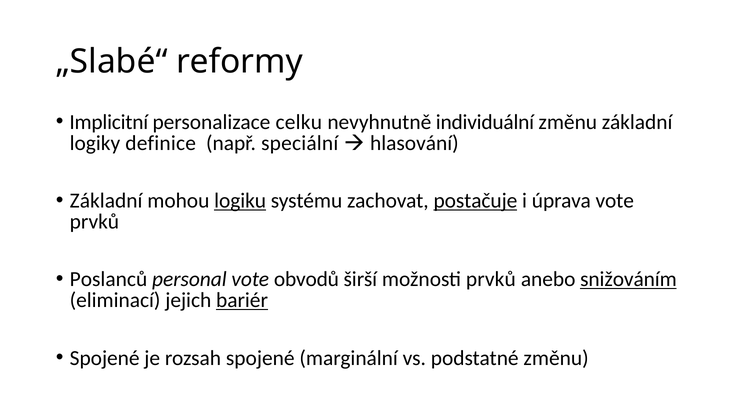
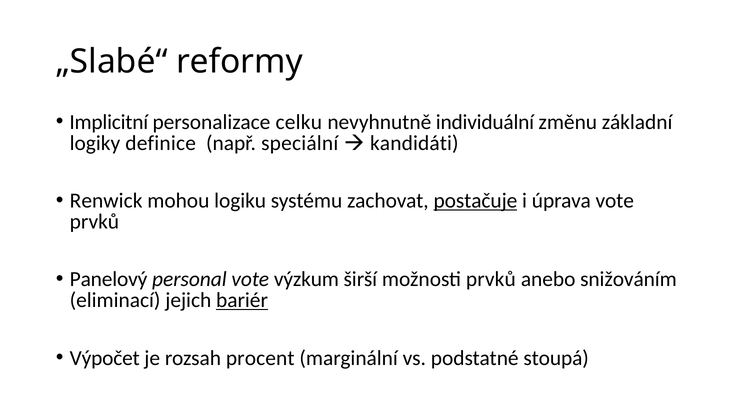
hlasování: hlasování -> kandidáti
Základní at (106, 201): Základní -> Renwick
logiku underline: present -> none
Poslanců: Poslanců -> Panelový
obvodů: obvodů -> výzkum
snižováním underline: present -> none
Spojené at (105, 358): Spojené -> Výpočet
rozsah spojené: spojené -> procent
podstatné změnu: změnu -> stoupá
